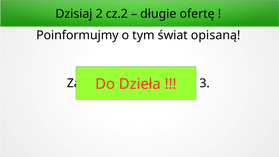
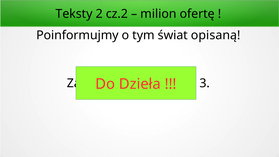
Dzisiaj: Dzisiaj -> Teksty
długie: długie -> milion
